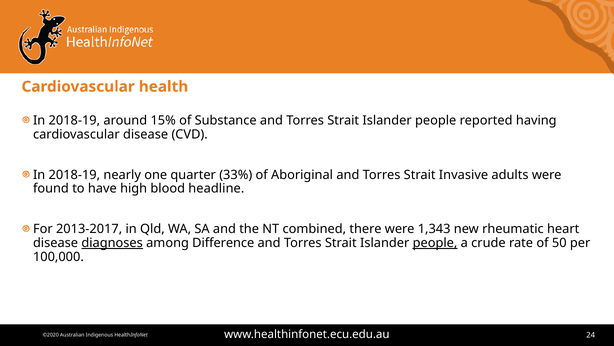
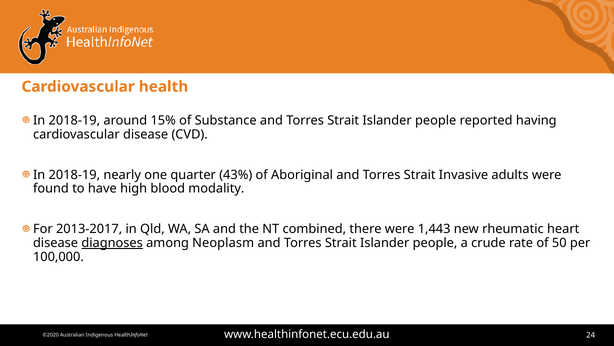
33%: 33% -> 43%
headline: headline -> modality
1,343: 1,343 -> 1,443
Difference: Difference -> Neoplasm
people at (435, 243) underline: present -> none
